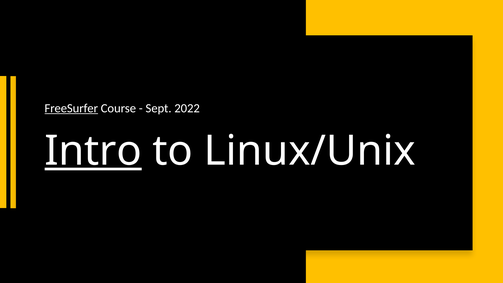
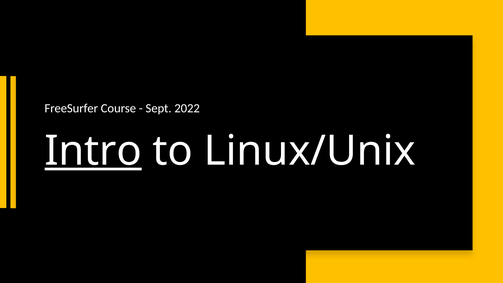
FreeSurfer underline: present -> none
